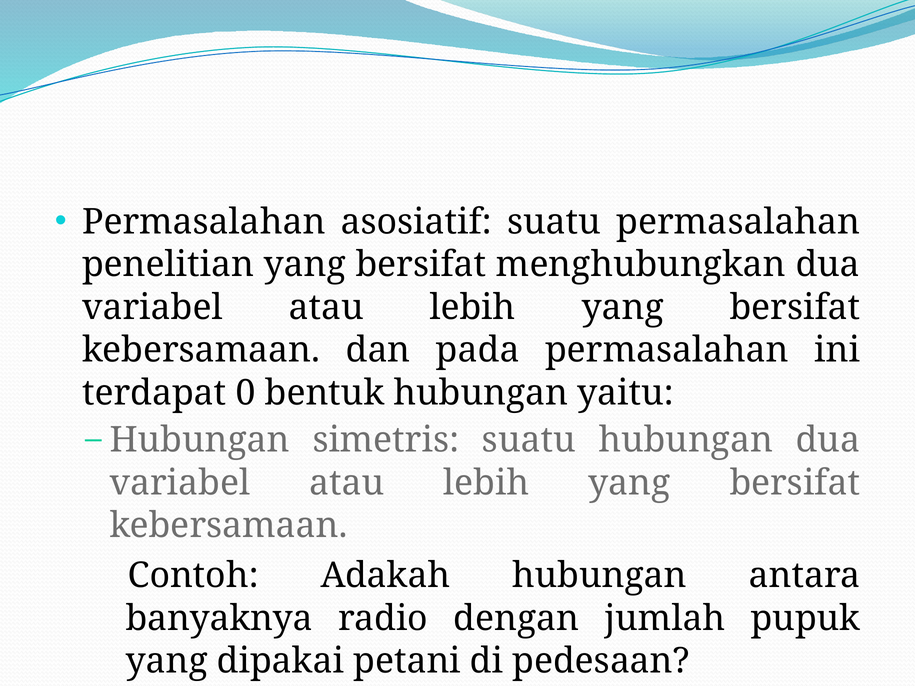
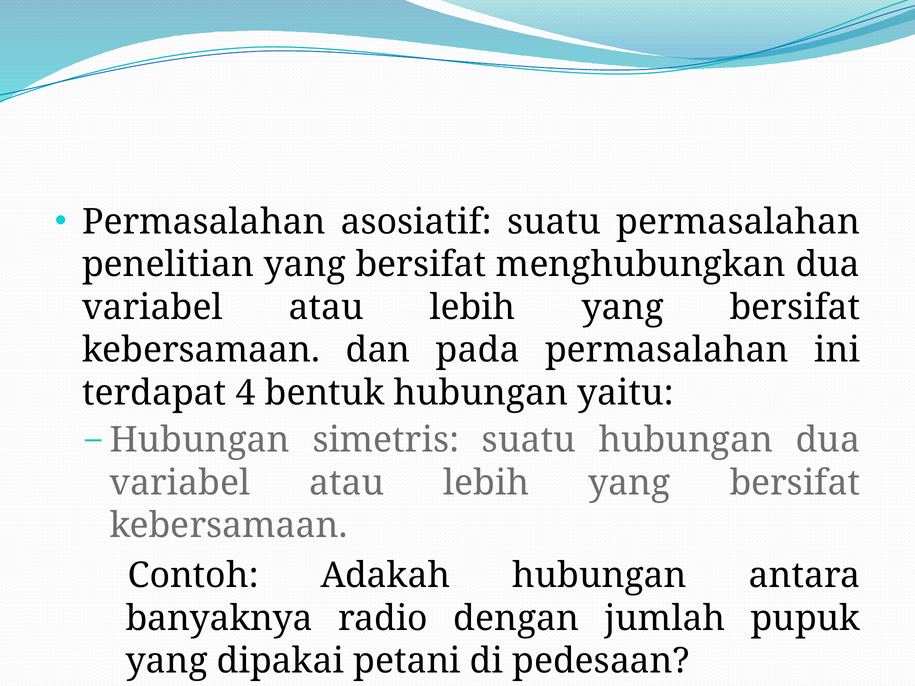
0: 0 -> 4
